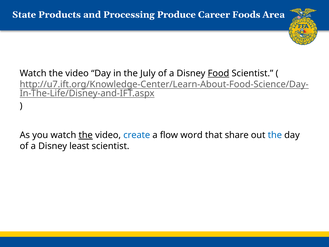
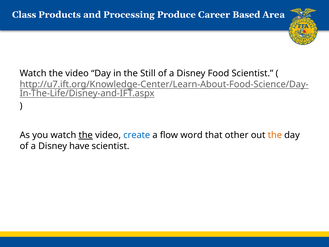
State: State -> Class
Foods: Foods -> Based
July: July -> Still
Food underline: present -> none
share: share -> other
the at (275, 135) colour: blue -> orange
least: least -> have
